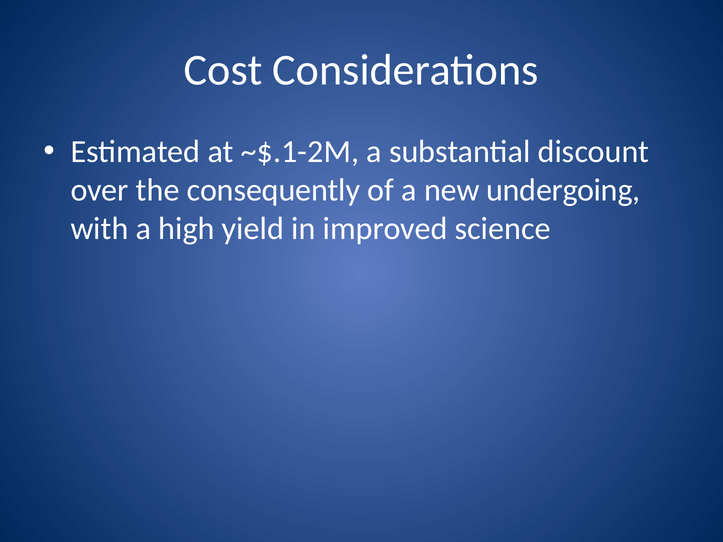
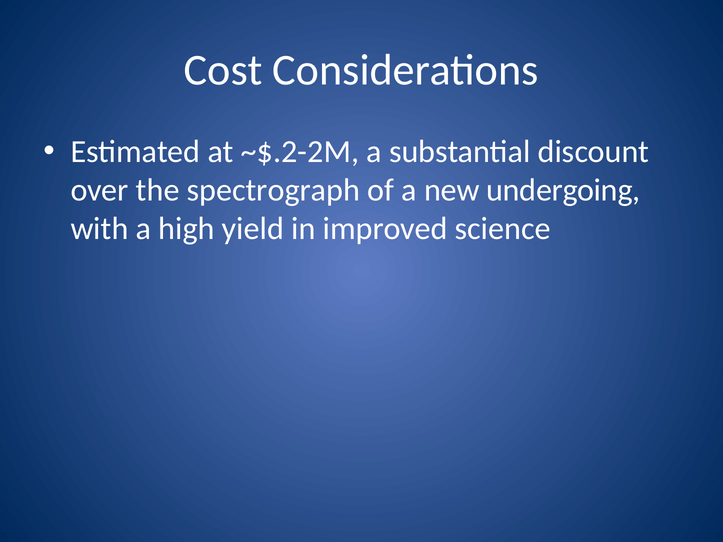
~$.1-2M: ~$.1-2M -> ~$.2-2M
consequently: consequently -> spectrograph
